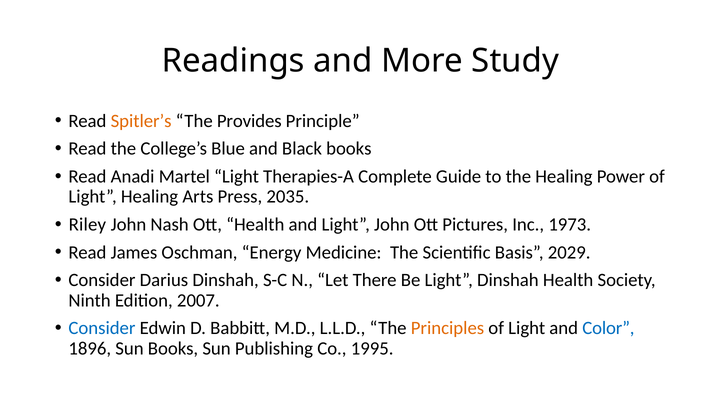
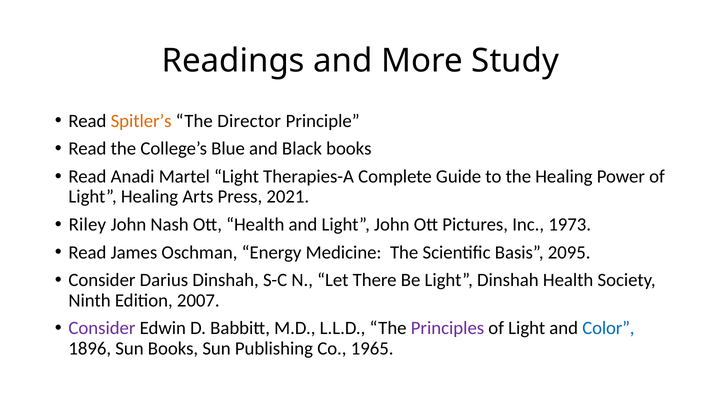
Provides: Provides -> Director
2035: 2035 -> 2021
2029: 2029 -> 2095
Consider at (102, 328) colour: blue -> purple
Principles colour: orange -> purple
1995: 1995 -> 1965
